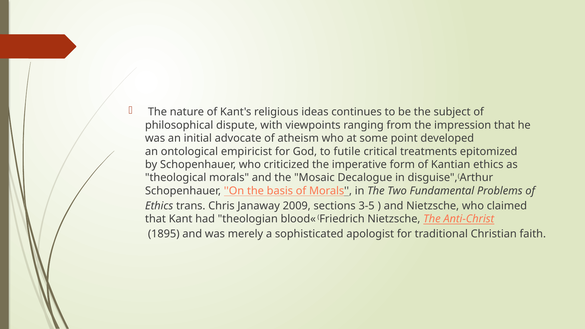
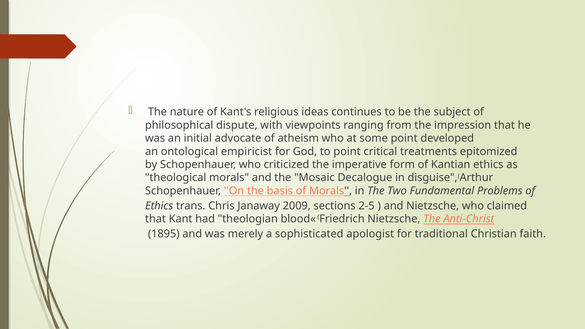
to futile: futile -> point
3-5: 3-5 -> 2-5
